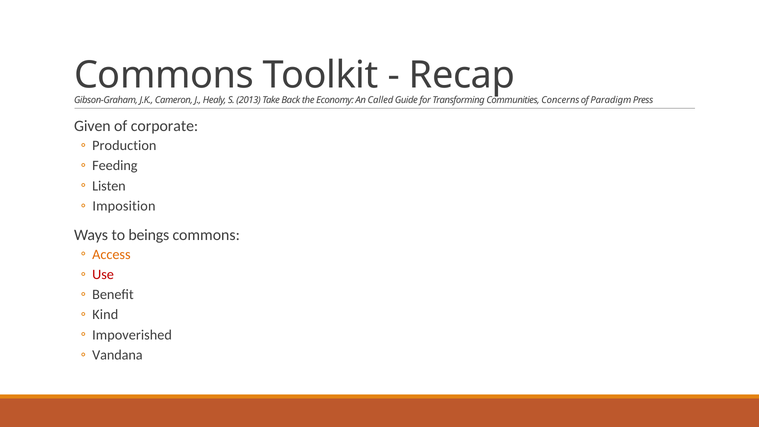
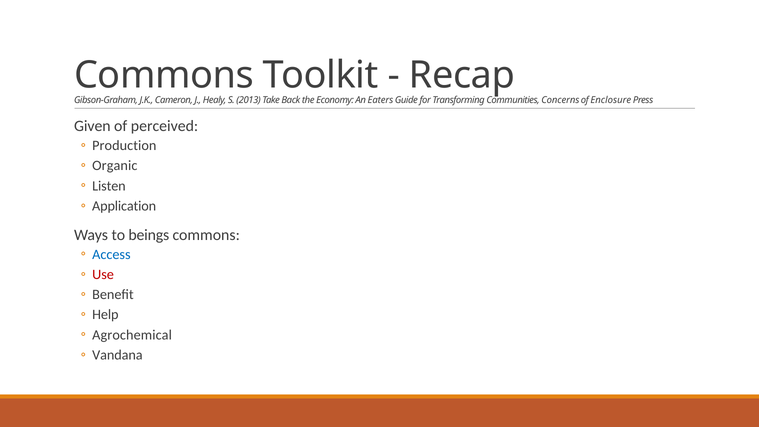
Called: Called -> Eaters
Paradigm: Paradigm -> Enclosure
corporate: corporate -> perceived
Feeding: Feeding -> Organic
Imposition: Imposition -> Application
Access colour: orange -> blue
Kind: Kind -> Help
Impoverished: Impoverished -> Agrochemical
